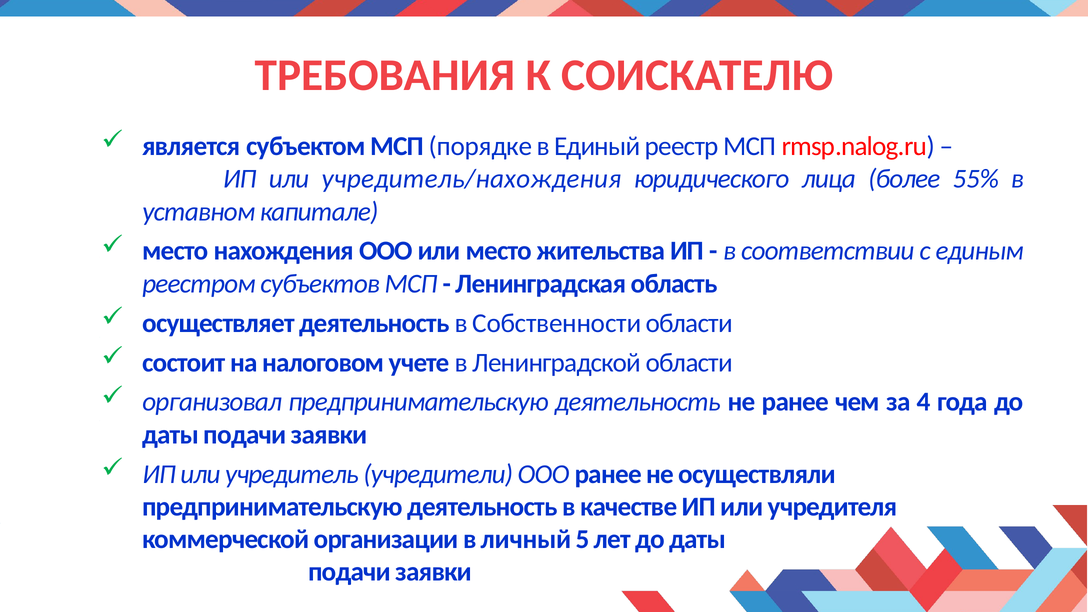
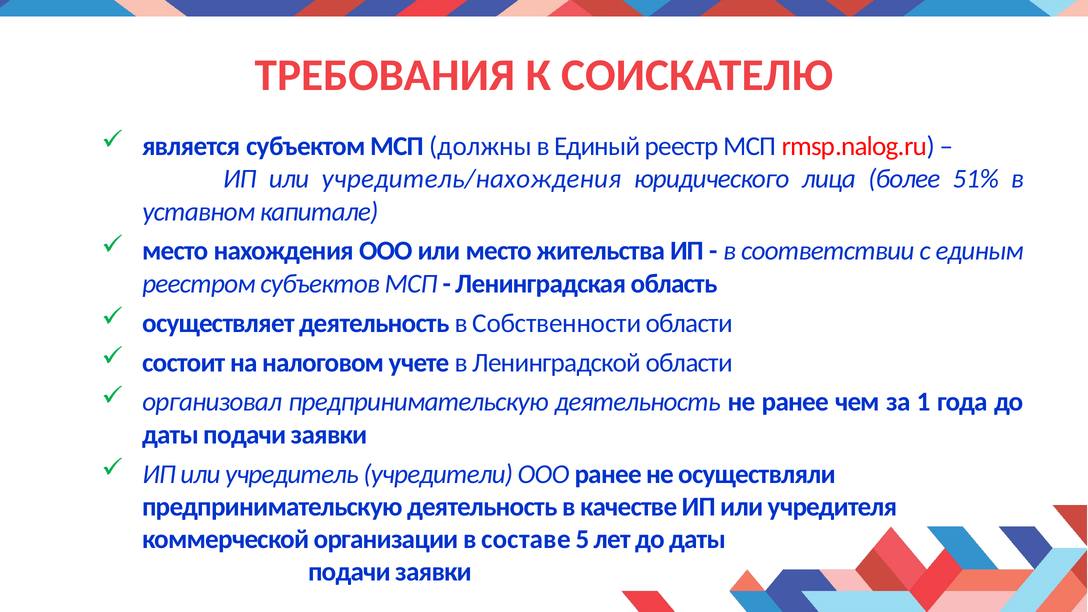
порядке: порядке -> должны
55%: 55% -> 51%
4: 4 -> 1
личный: личный -> составе
